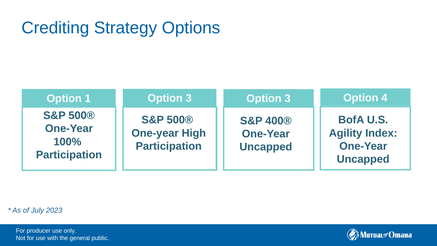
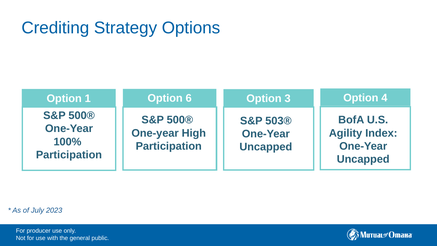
3 at (189, 98): 3 -> 6
400®: 400® -> 503®
